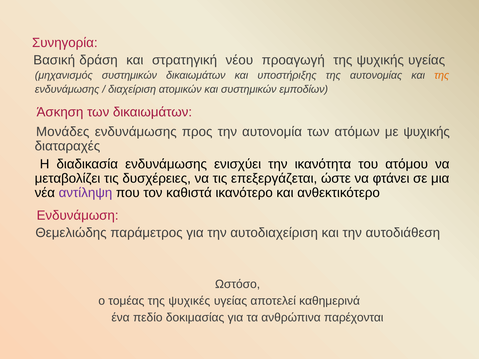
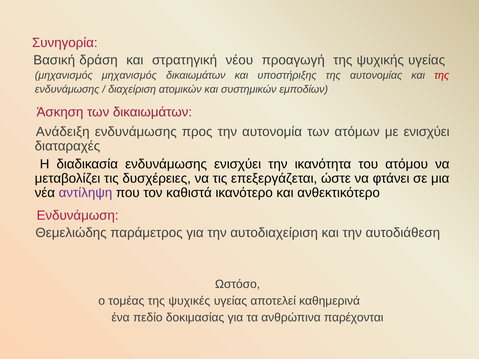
μηχανισμός συστημικών: συστημικών -> μηχανισμός
της at (442, 75) colour: orange -> red
Μονάδες: Μονάδες -> Ανάδειξη
με ψυχικής: ψυχικής -> ενισχύει
